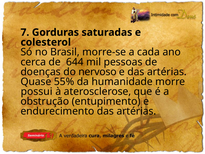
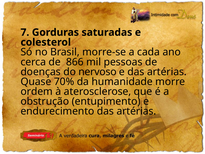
644: 644 -> 866
55%: 55% -> 70%
possui: possui -> ordem
